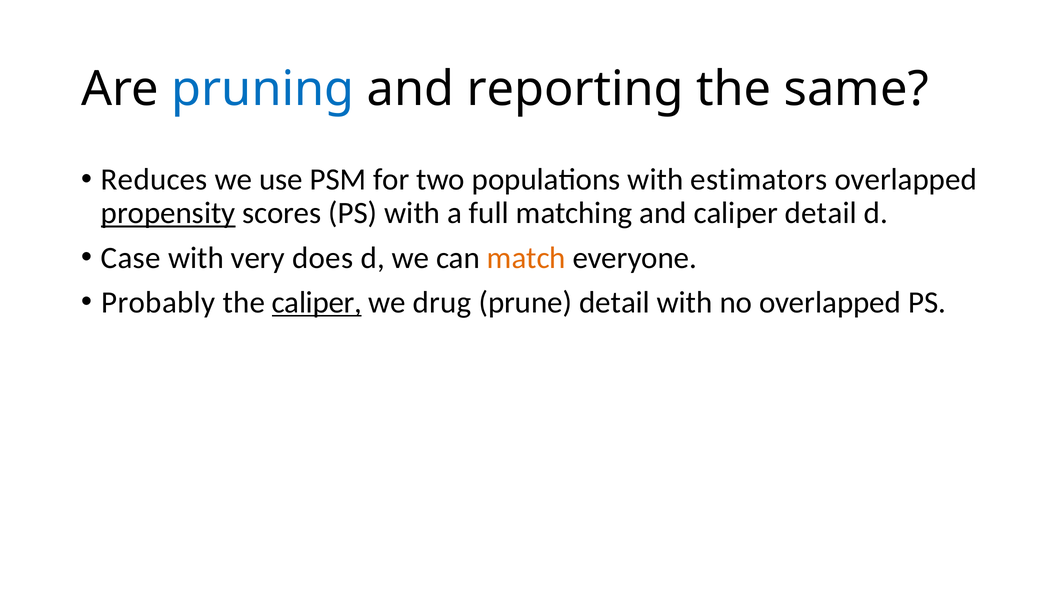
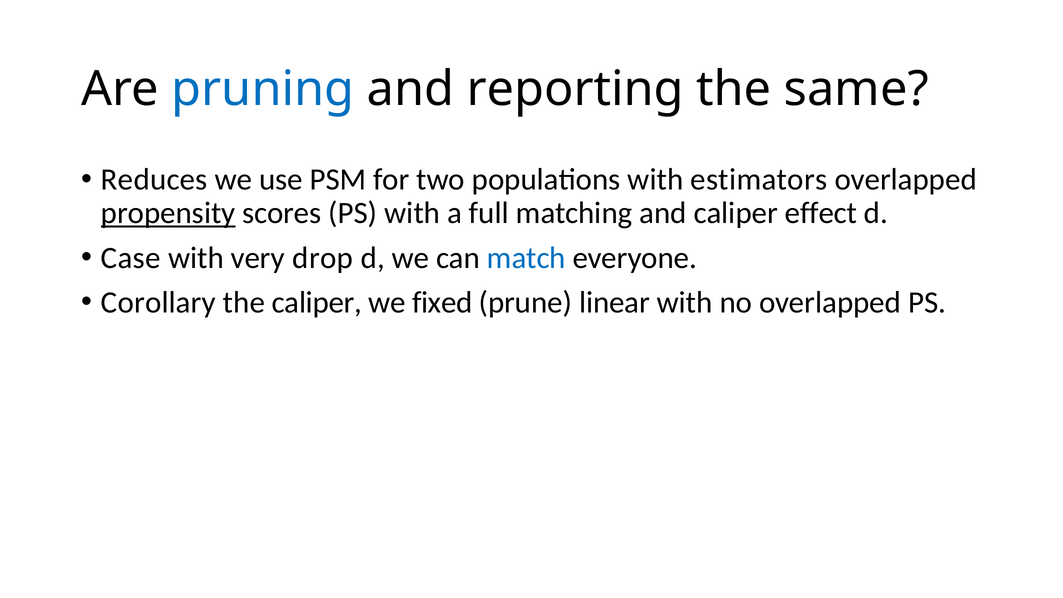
caliper detail: detail -> effect
does: does -> drop
match colour: orange -> blue
Probably: Probably -> Corollary
caliper at (317, 302) underline: present -> none
drug: drug -> fixed
prune detail: detail -> linear
